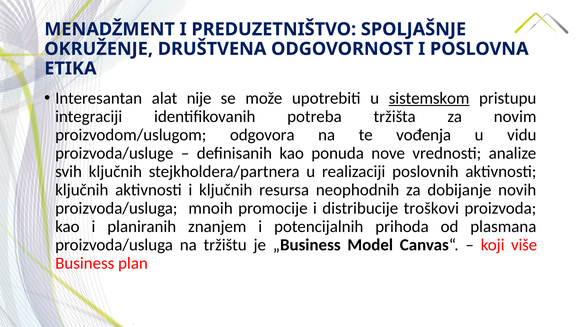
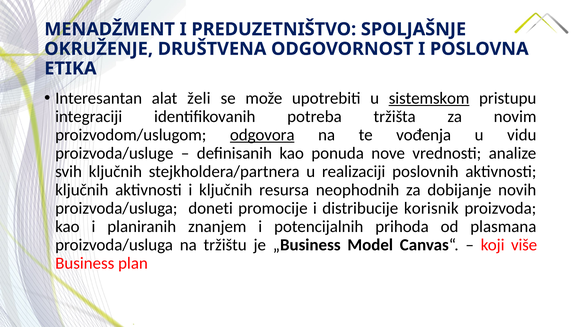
nije: nije -> želi
odgovora underline: none -> present
mnoih: mnoih -> doneti
troškovi: troškovi -> korisnik
